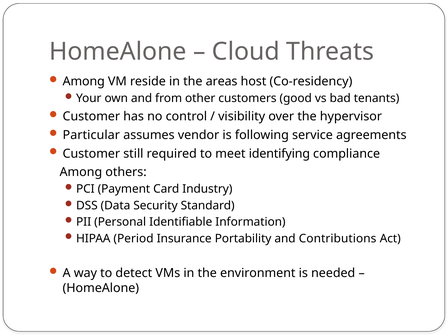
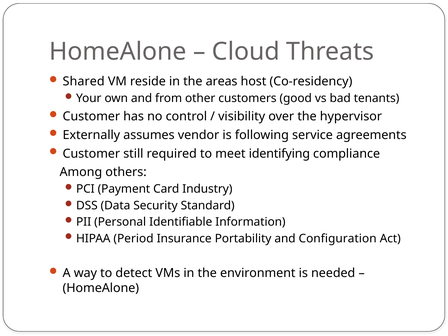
Among at (84, 81): Among -> Shared
Particular: Particular -> Externally
Contributions: Contributions -> Configuration
